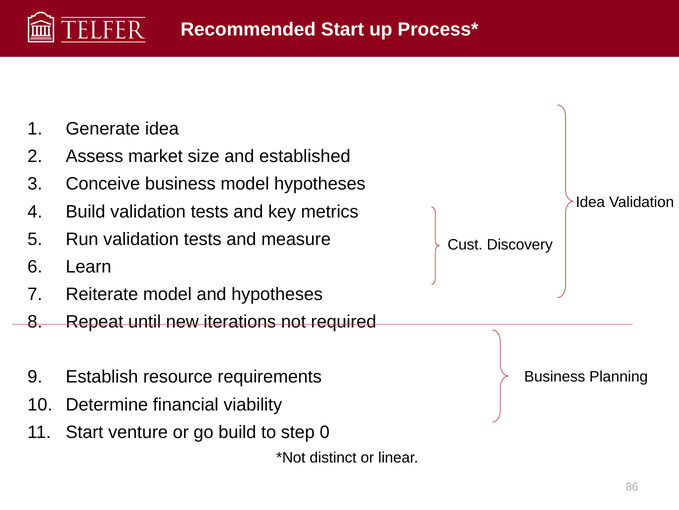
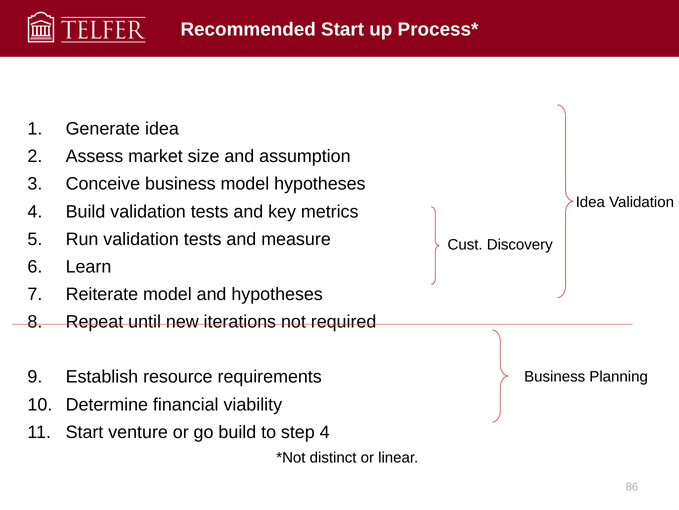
established: established -> assumption
step 0: 0 -> 4
